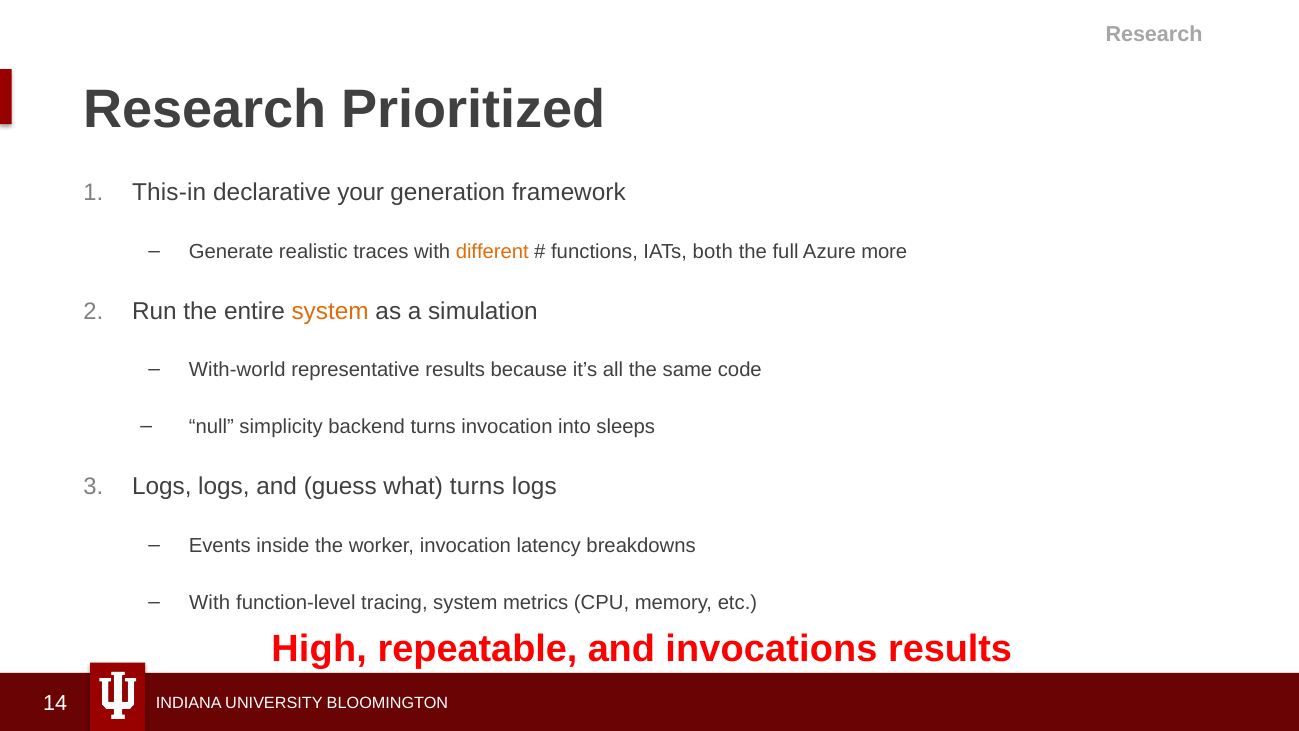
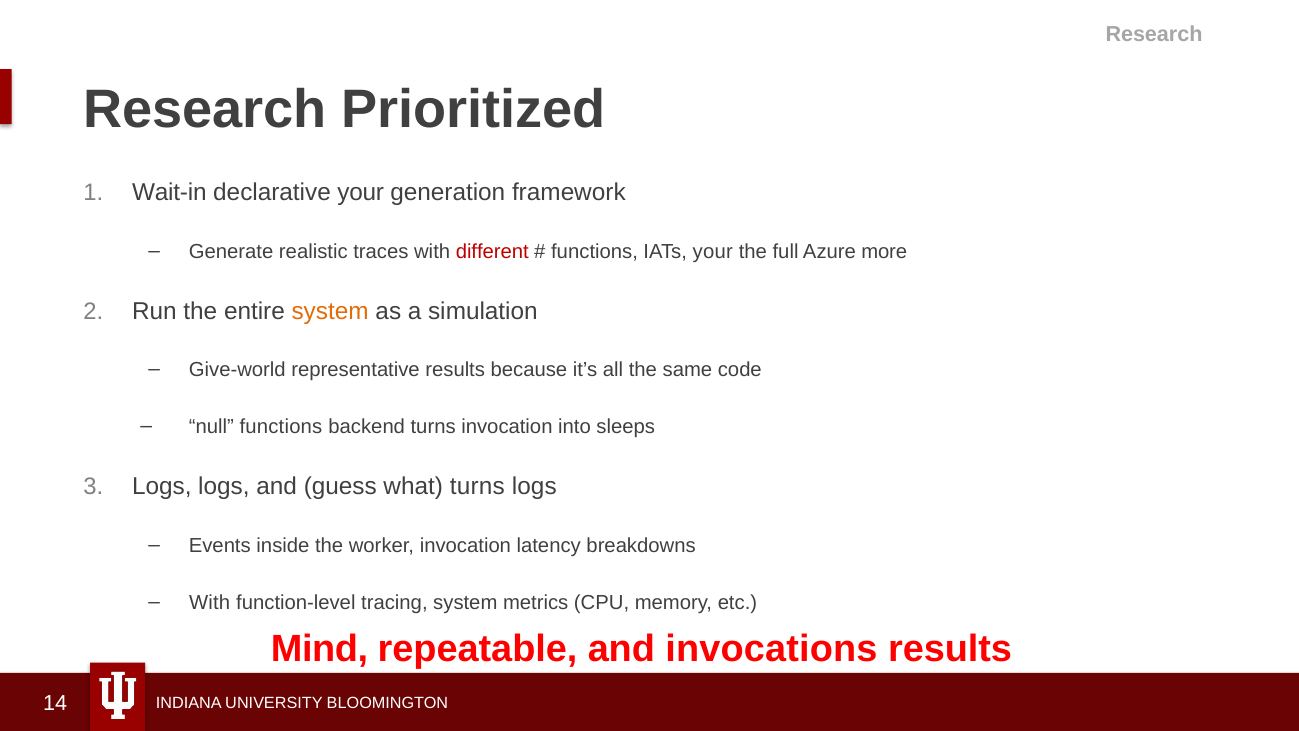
This-in: This-in -> Wait-in
different colour: orange -> red
IATs both: both -> your
With-world: With-world -> Give-world
null simplicity: simplicity -> functions
High: High -> Mind
